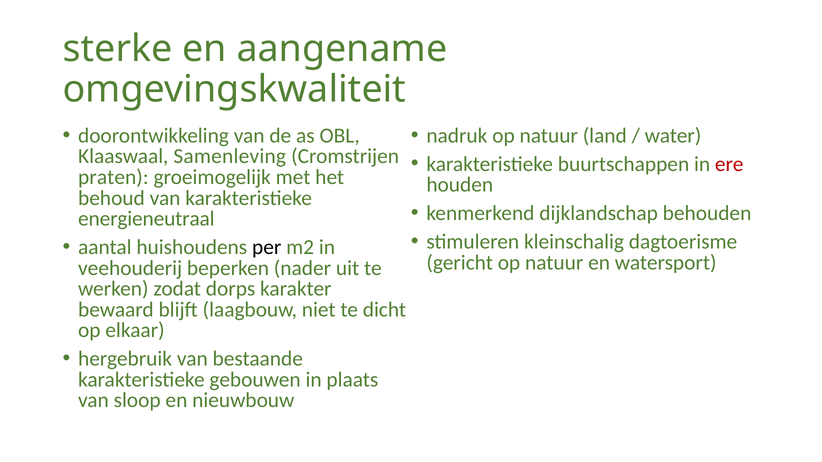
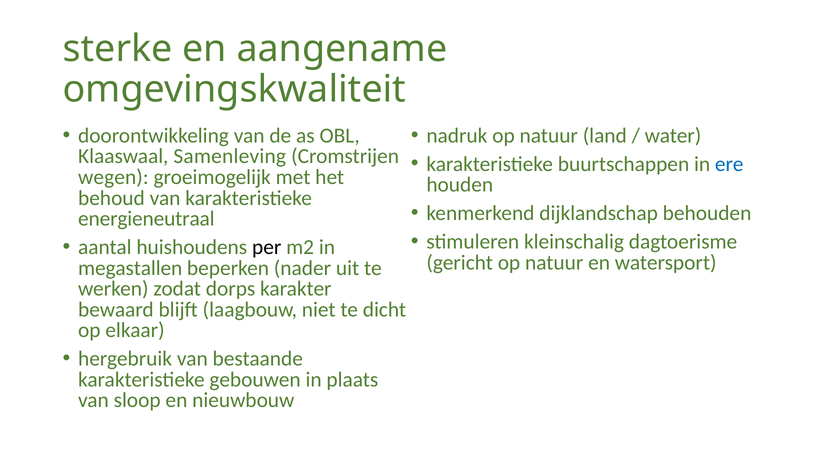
ere colour: red -> blue
praten: praten -> wegen
veehouderij: veehouderij -> megastallen
